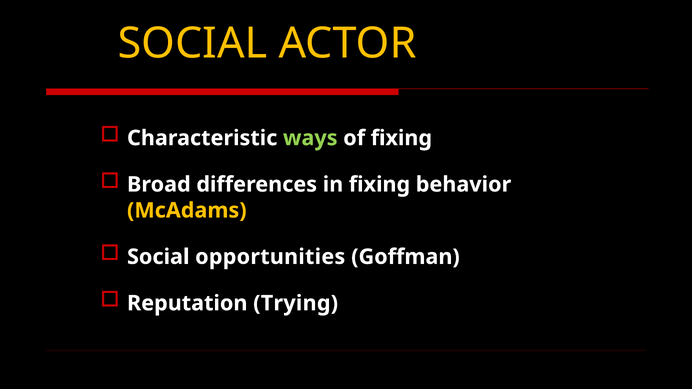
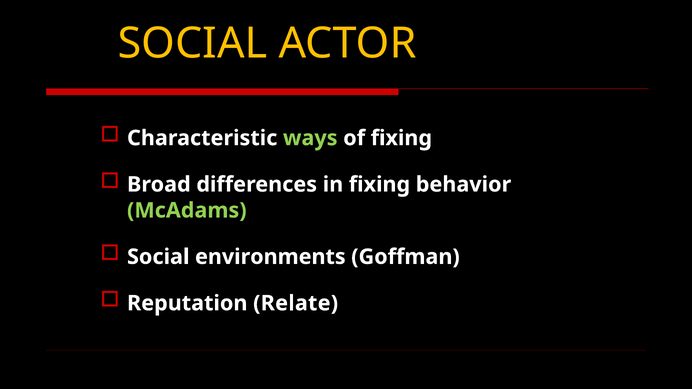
McAdams colour: yellow -> light green
opportunities: opportunities -> environments
Trying: Trying -> Relate
